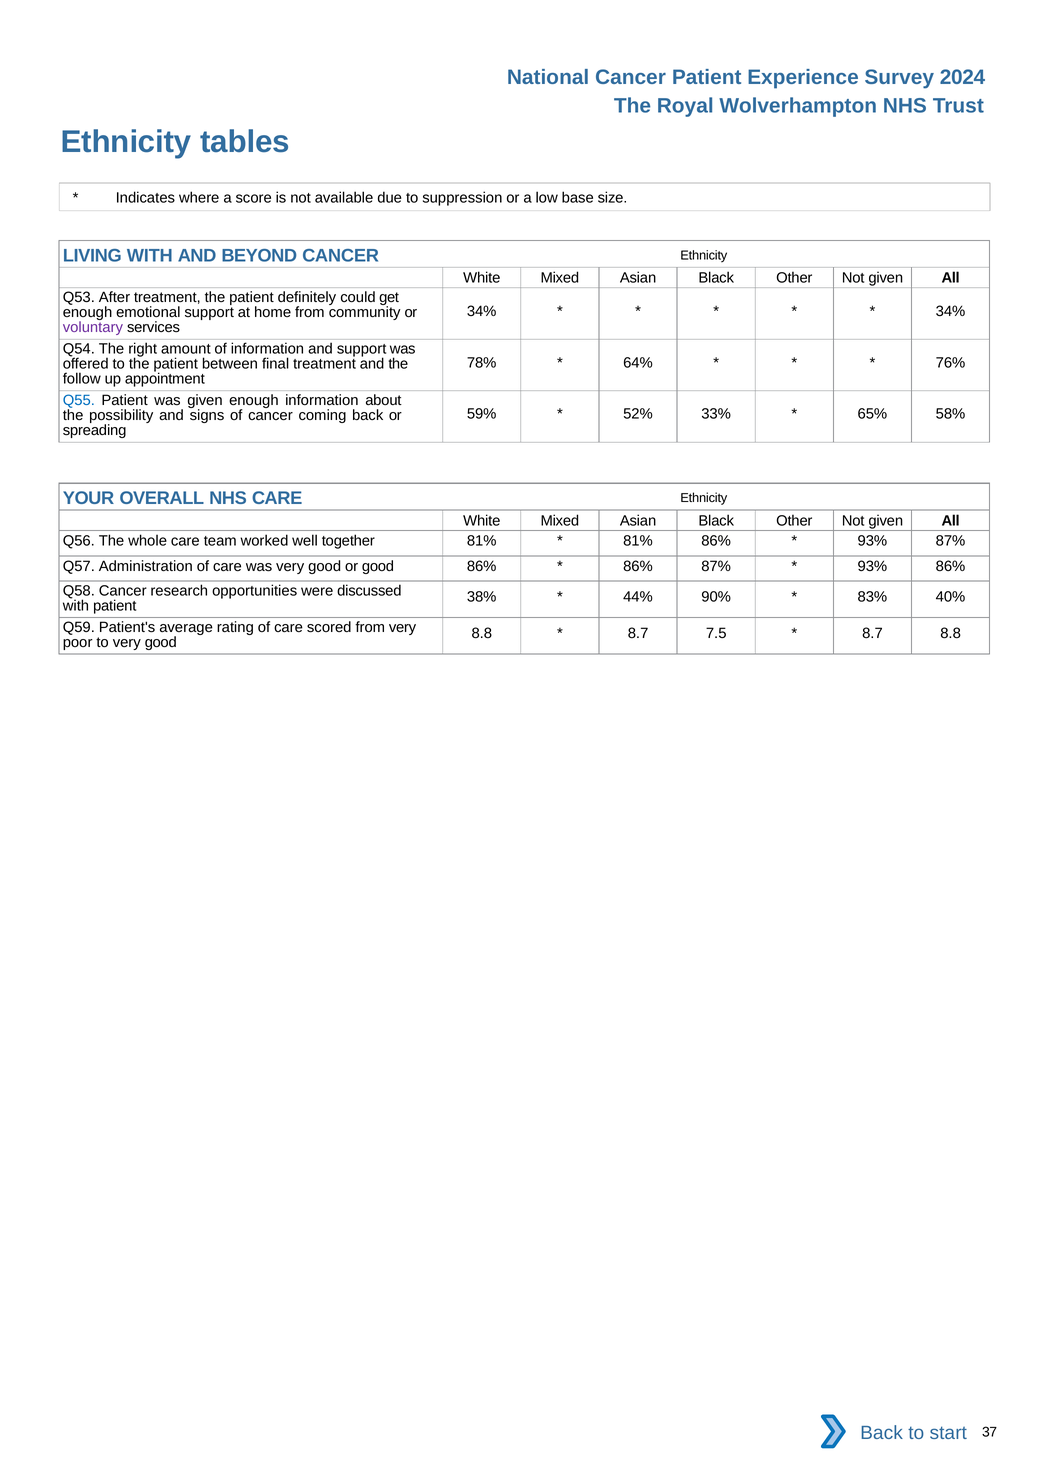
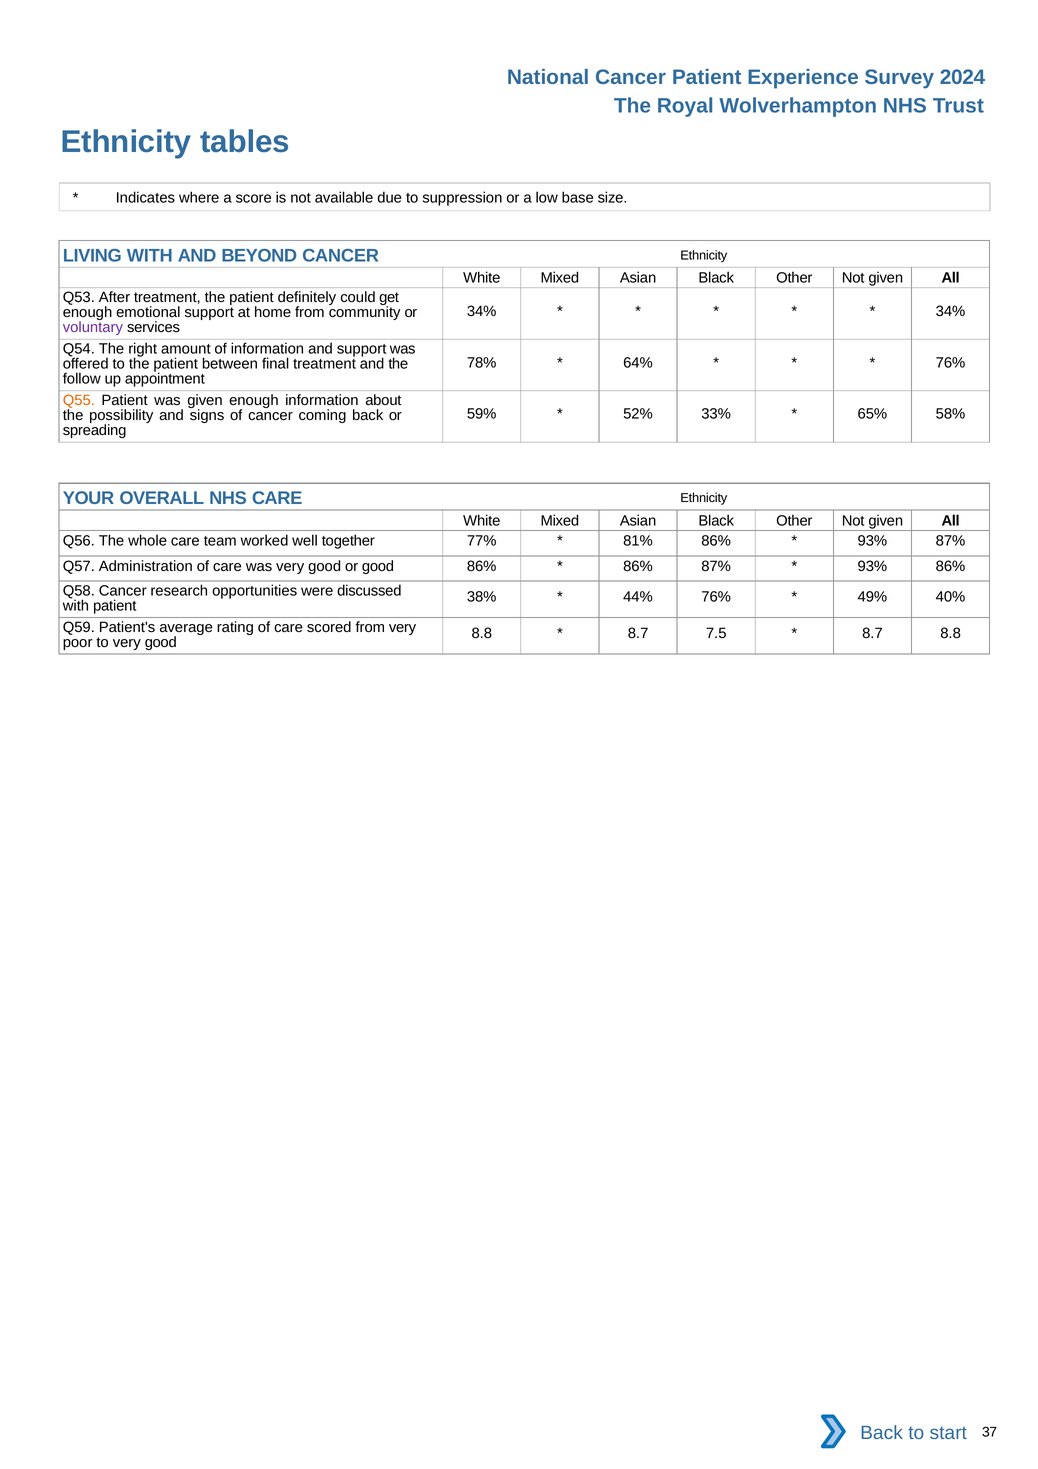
Q55 colour: blue -> orange
together 81%: 81% -> 77%
44% 90%: 90% -> 76%
83%: 83% -> 49%
